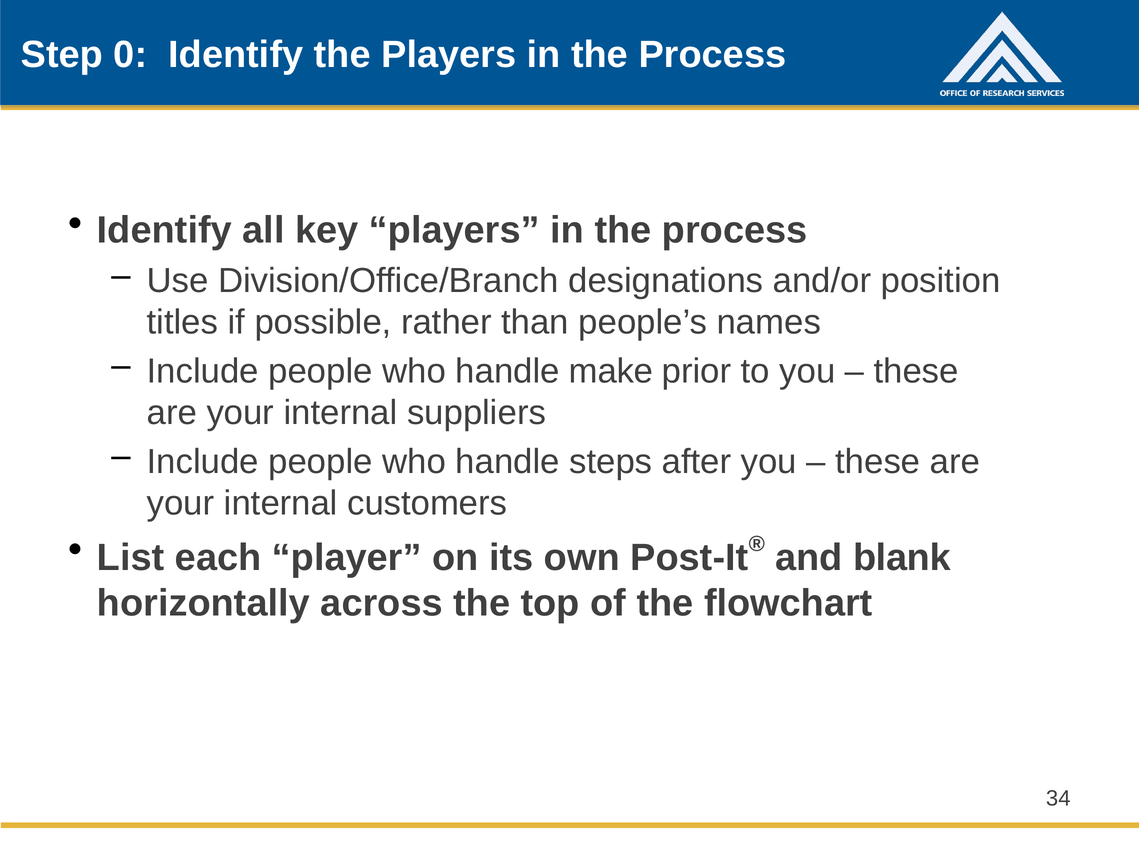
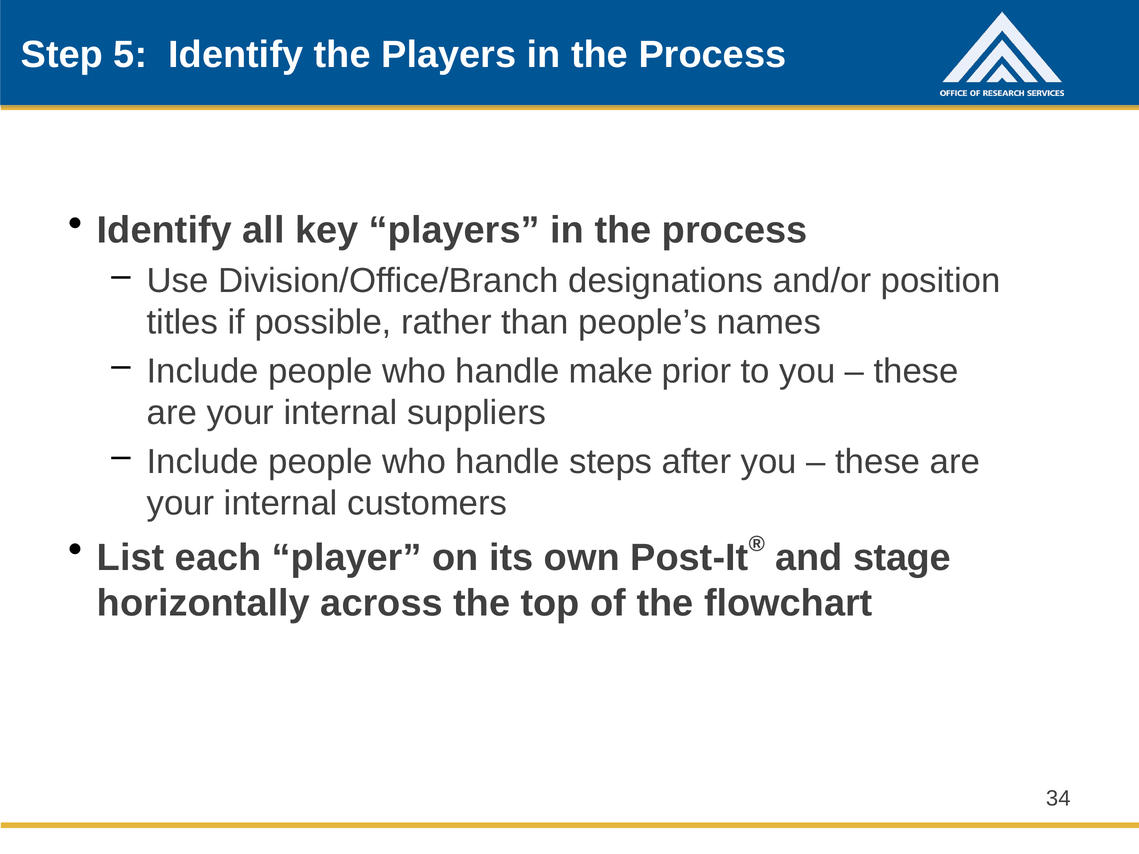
0: 0 -> 5
blank: blank -> stage
